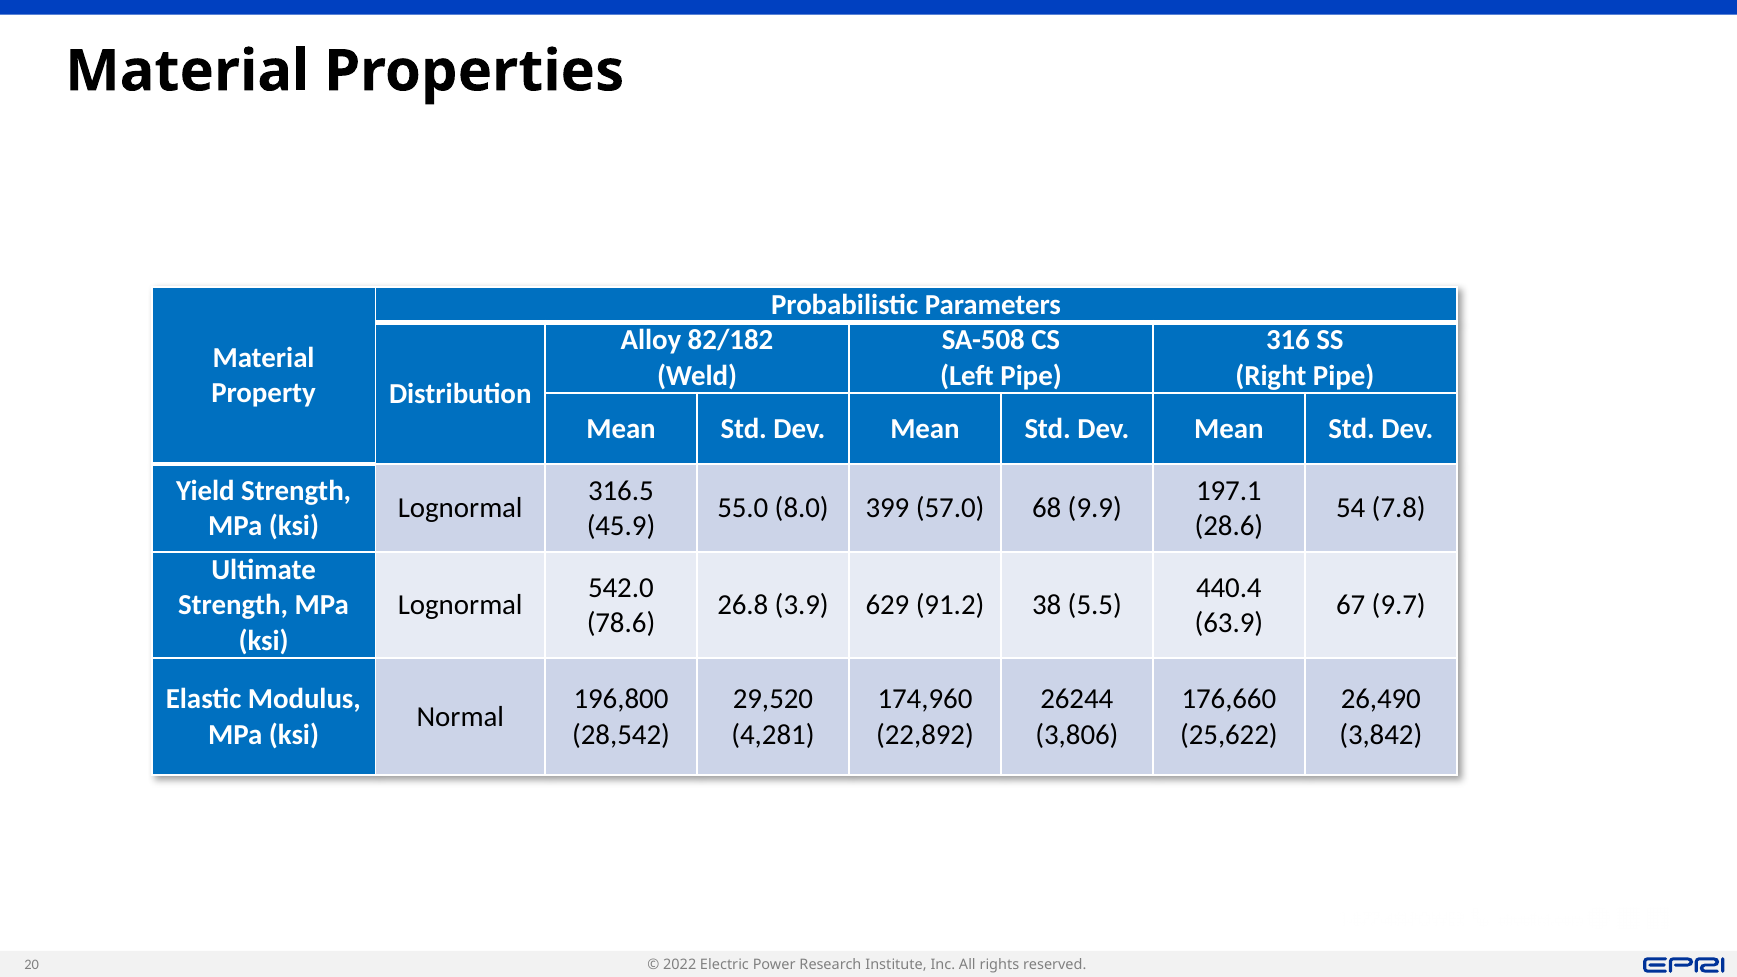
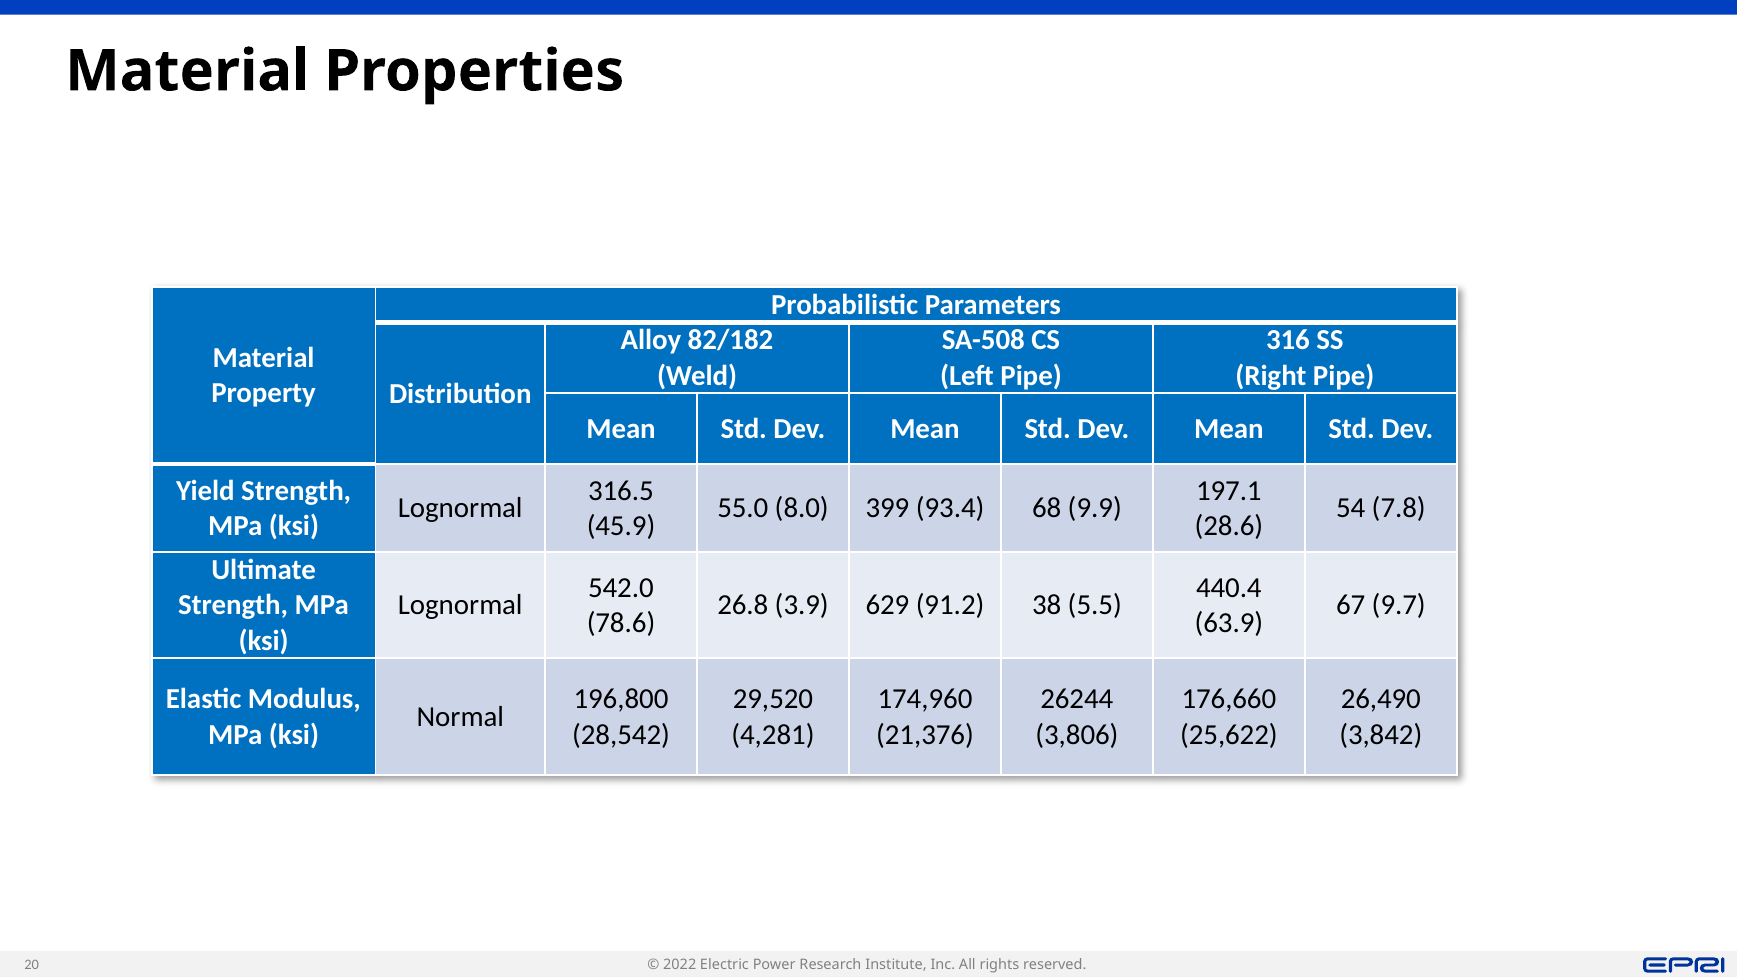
57.0: 57.0 -> 93.4
22,892: 22,892 -> 21,376
